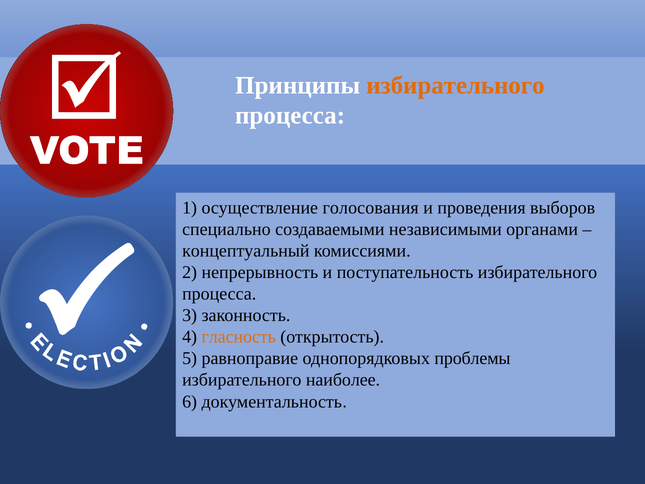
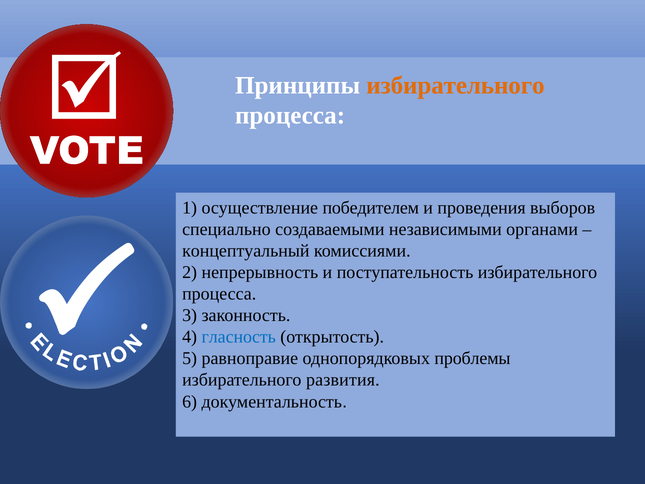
голосования: голосования -> победителем
гласность colour: orange -> blue
наиболее: наиболее -> развития
